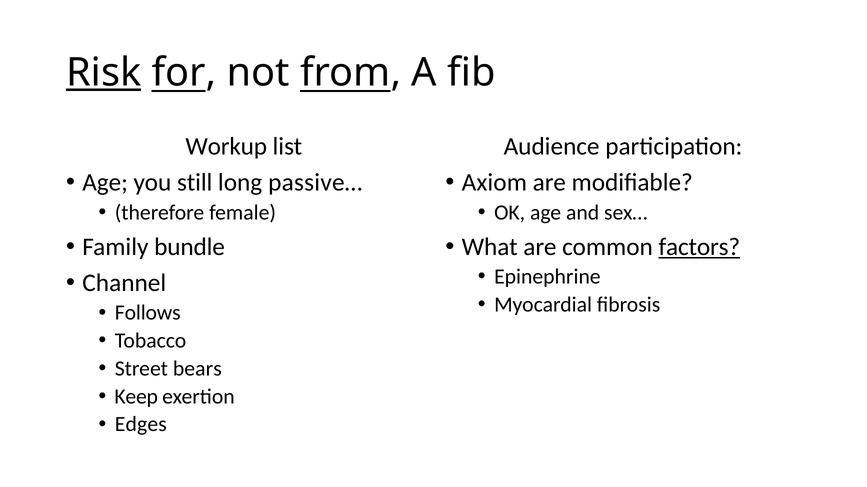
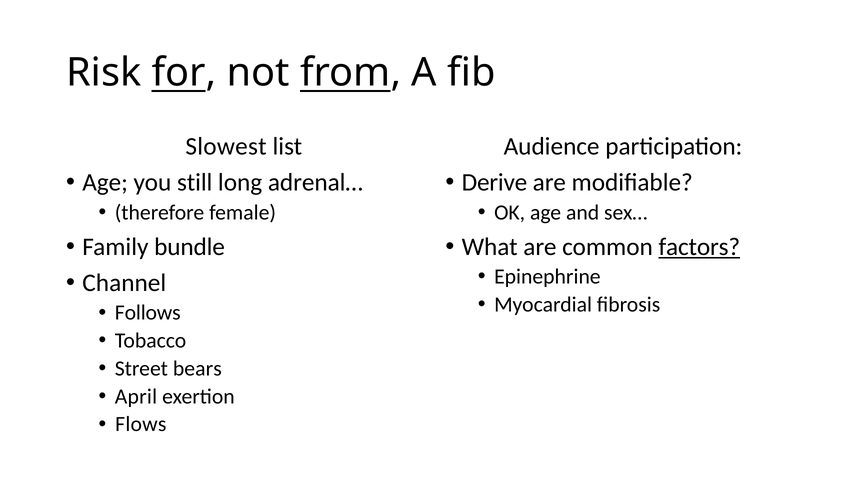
Risk underline: present -> none
Workup: Workup -> Slowest
passive…: passive… -> adrenal…
Axiom: Axiom -> Derive
Keep: Keep -> April
Edges: Edges -> Flows
